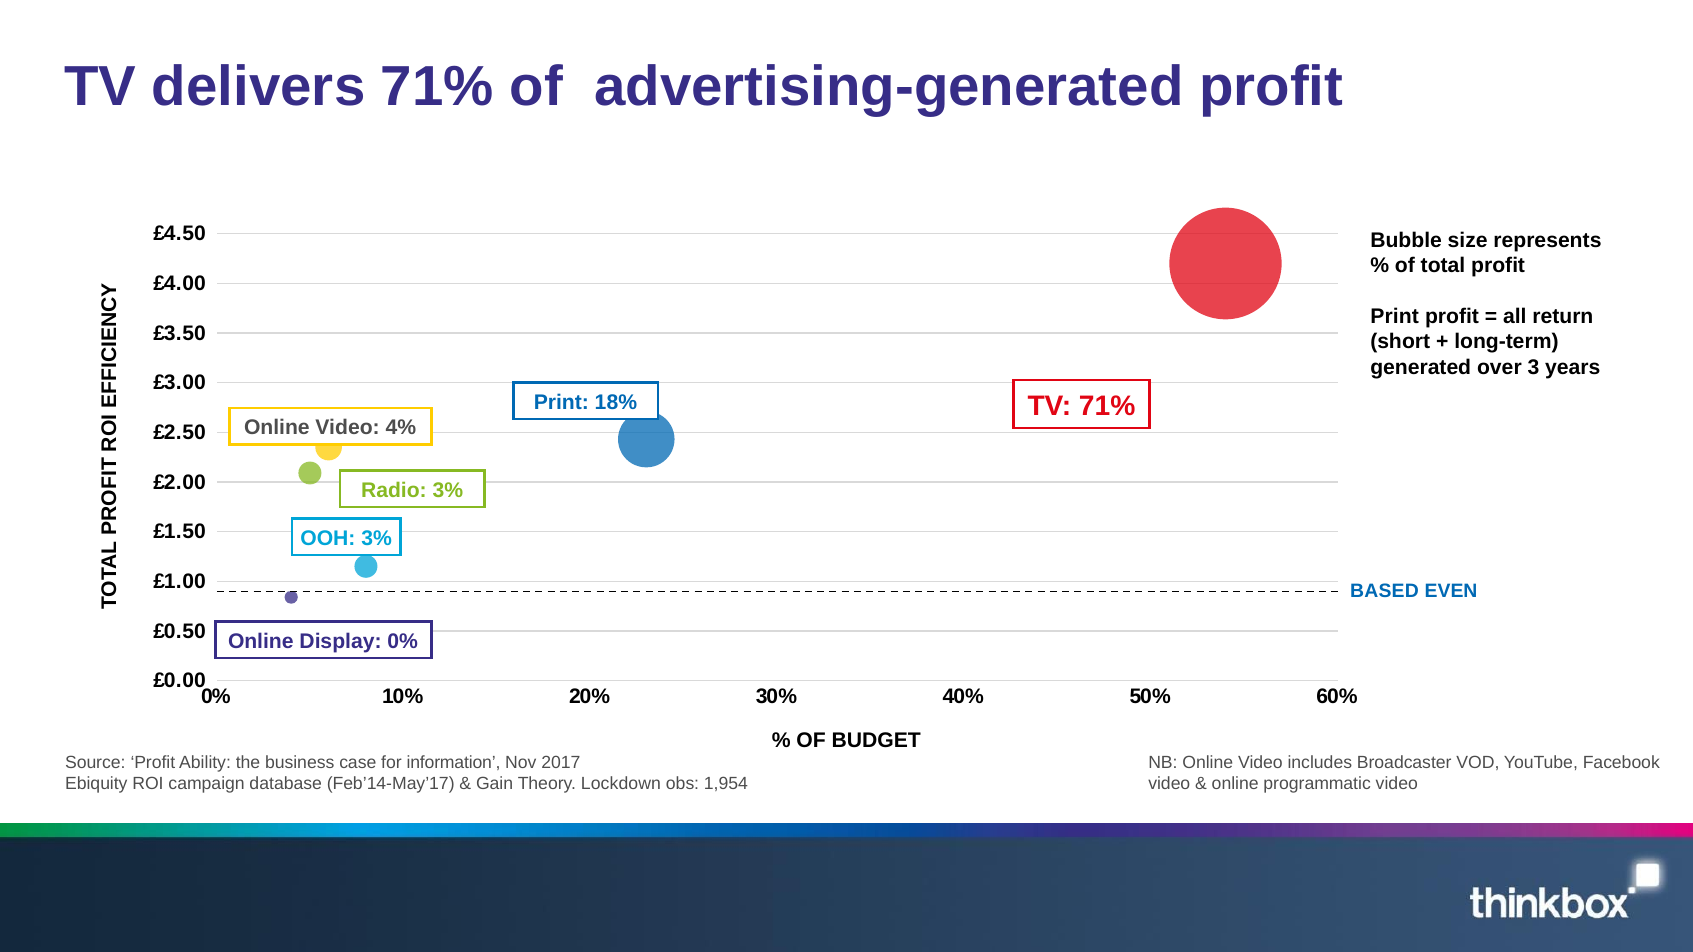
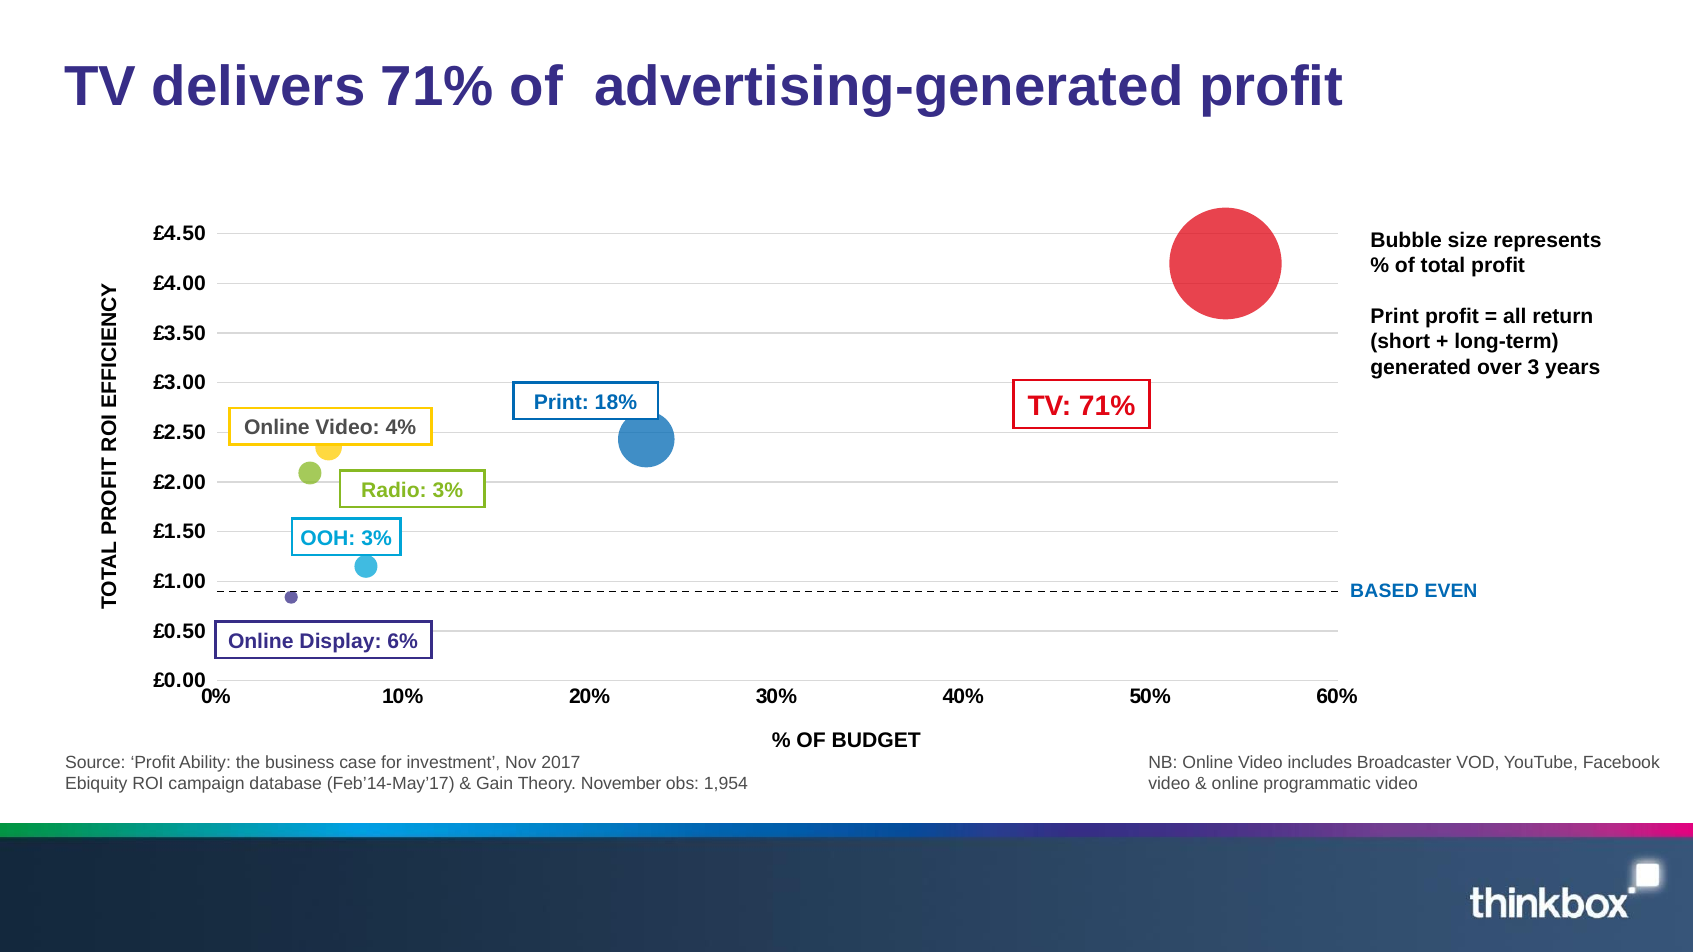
Display 0%: 0% -> 6%
information: information -> investment
Lockdown: Lockdown -> November
